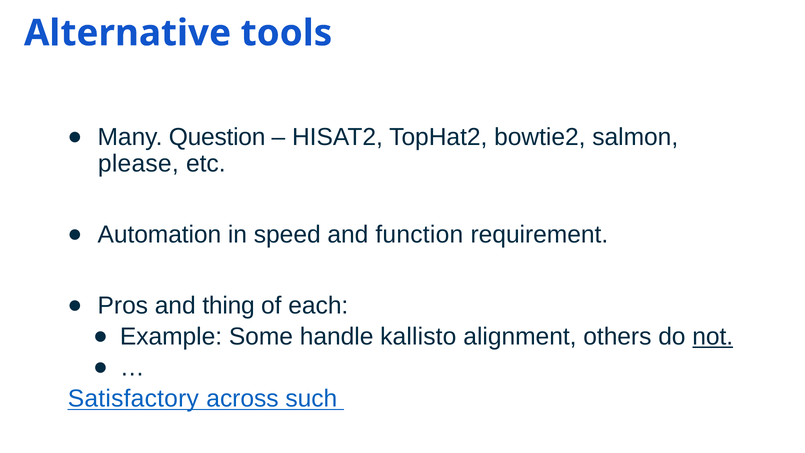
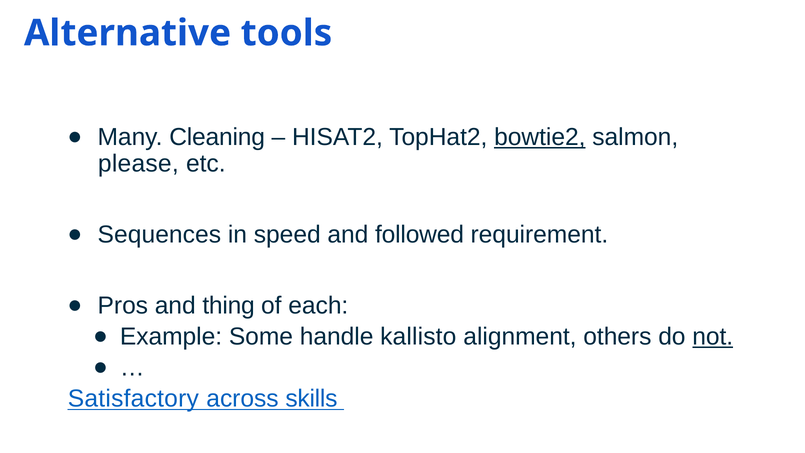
Question: Question -> Cleaning
bowtie2 underline: none -> present
Automation: Automation -> Sequences
function: function -> followed
such: such -> skills
